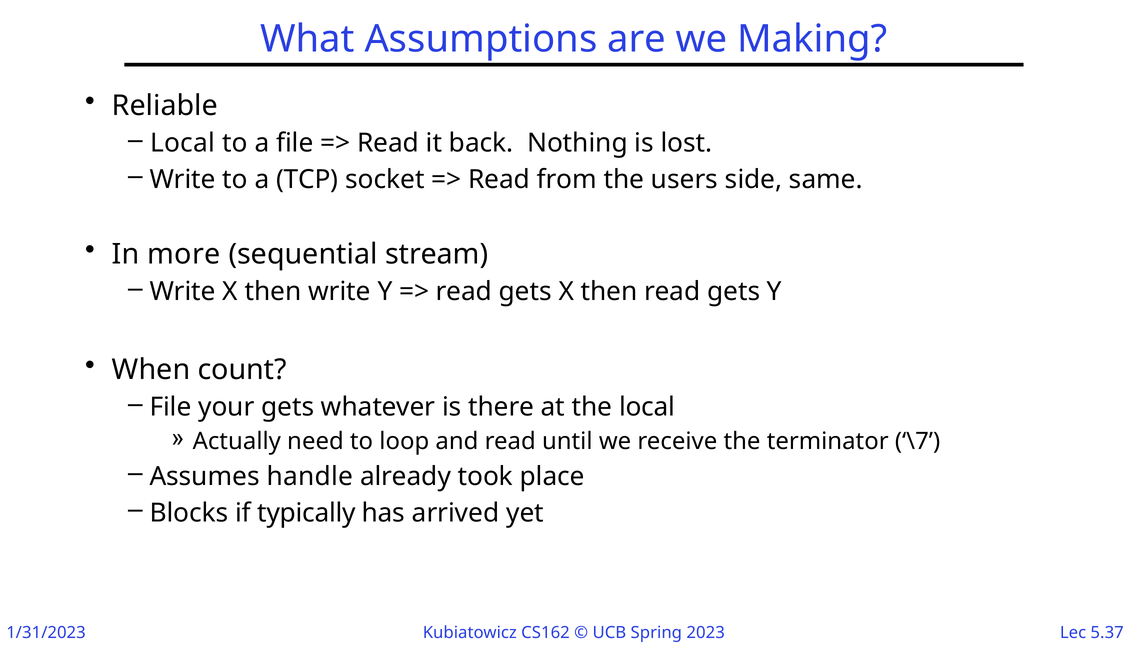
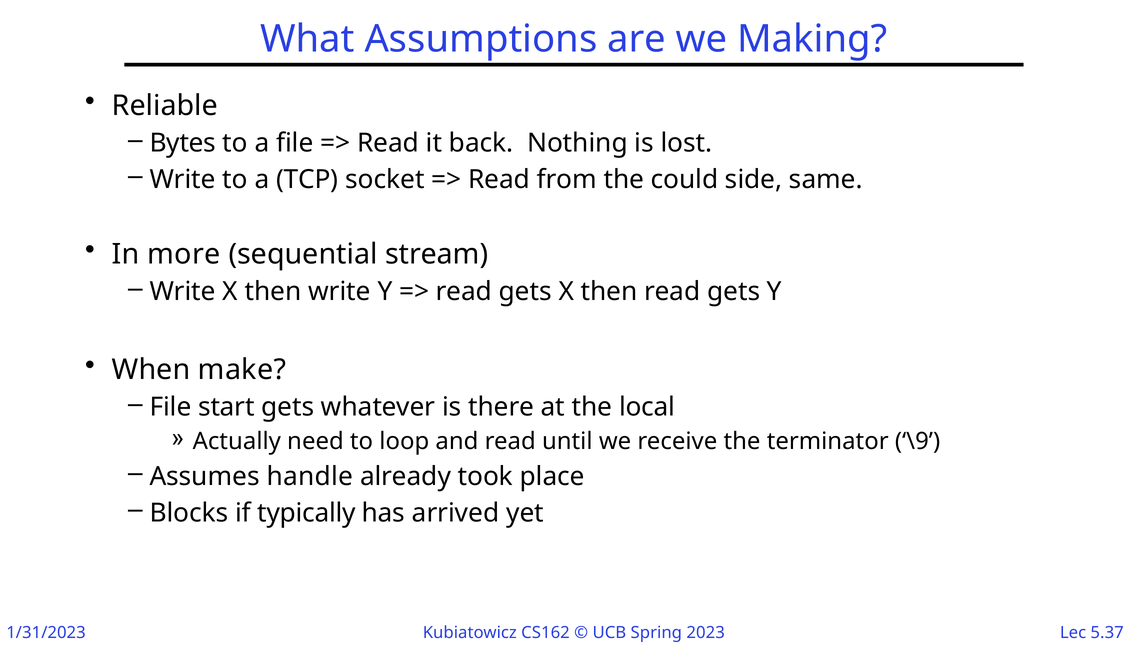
Local at (183, 143): Local -> Bytes
users: users -> could
count: count -> make
your: your -> start
\7: \7 -> \9
